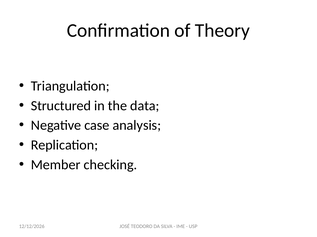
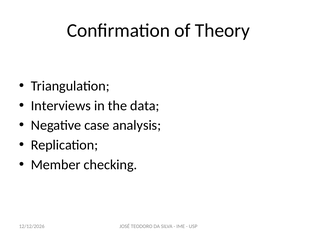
Structured: Structured -> Interviews
